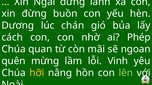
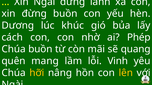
chán: chán -> khúc
Chúa quan: quan -> buồn
ngoan: ngoan -> quang
mừng: mừng -> mang
lên colour: light green -> yellow
